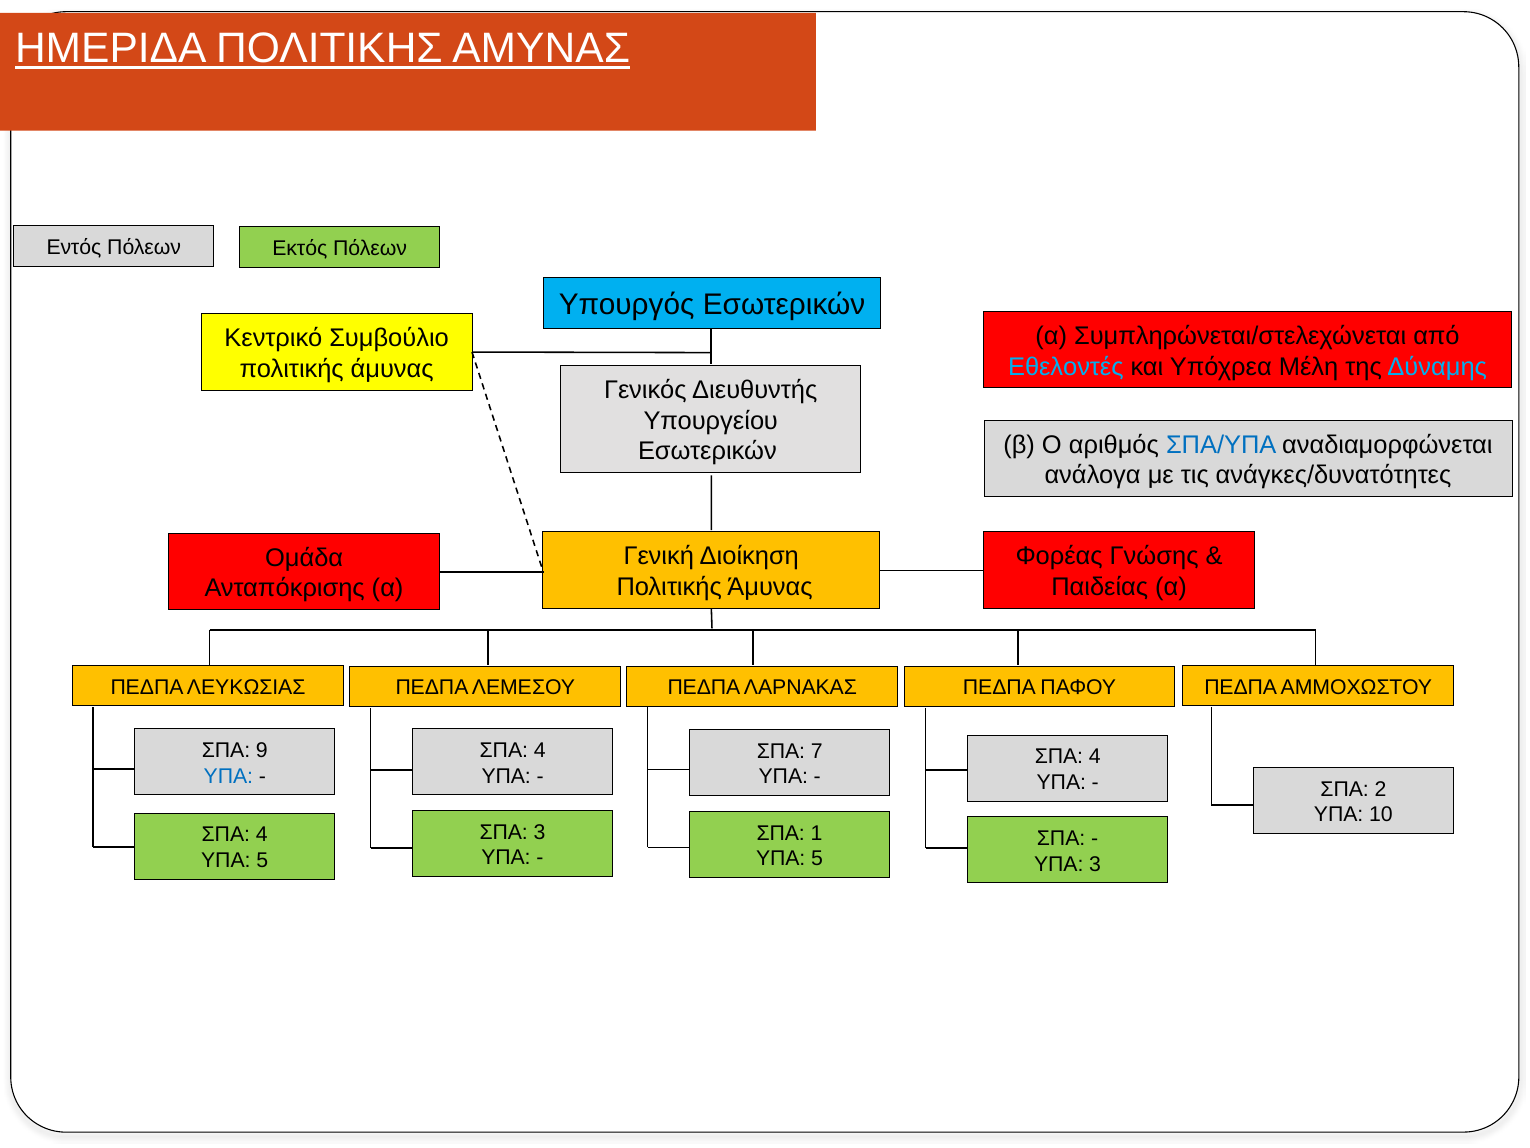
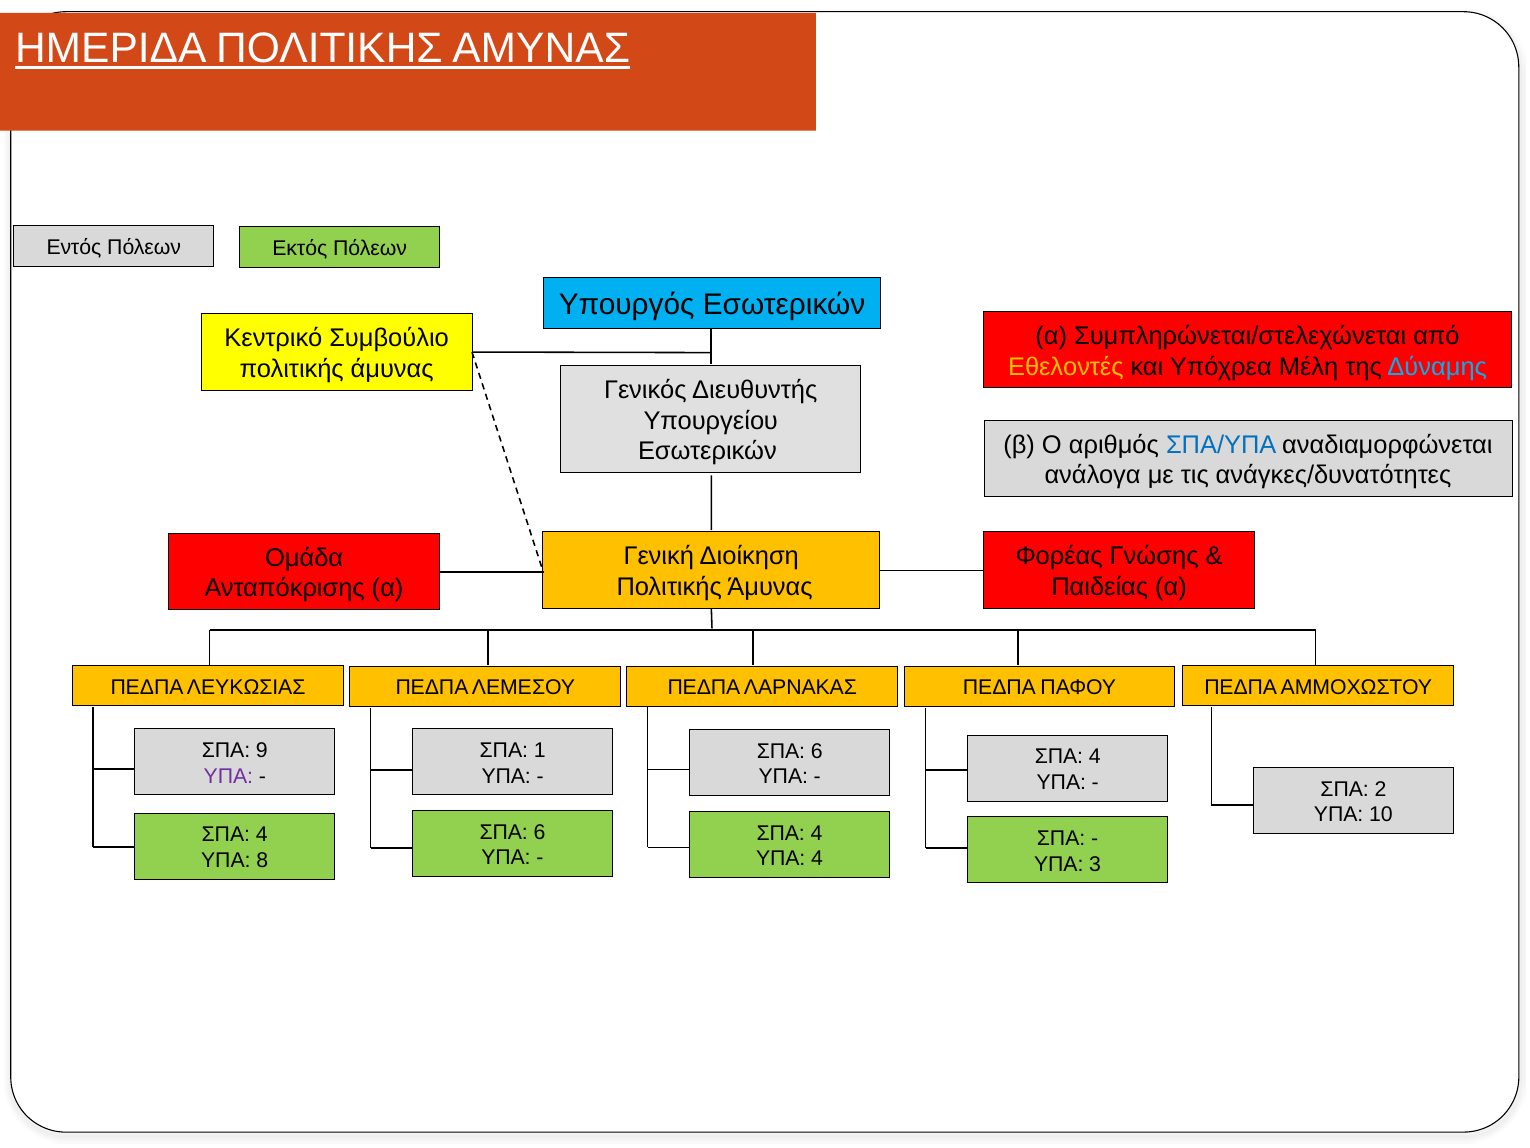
Εθελοντές colour: light blue -> yellow
4 at (540, 750): 4 -> 1
7 at (817, 751): 7 -> 6
ΥΠΑ at (228, 776) colour: blue -> purple
3 at (540, 832): 3 -> 6
1 at (817, 833): 1 -> 4
5 at (817, 858): 5 -> 4
5 at (262, 860): 5 -> 8
